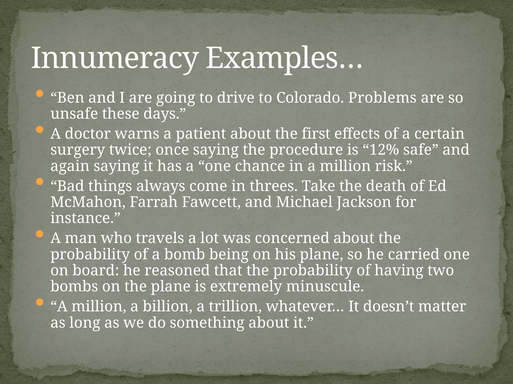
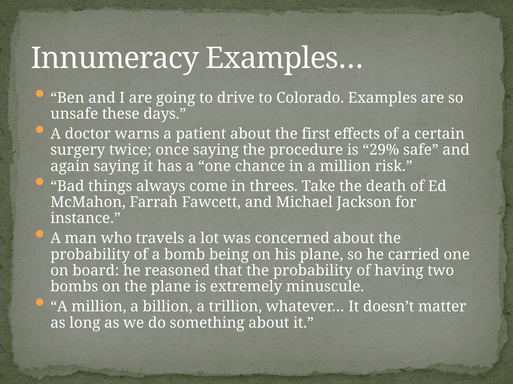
Problems: Problems -> Examples
12%: 12% -> 29%
